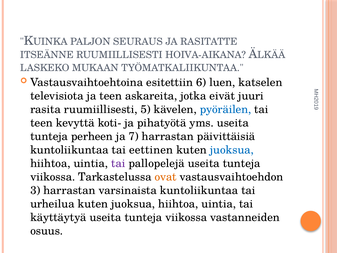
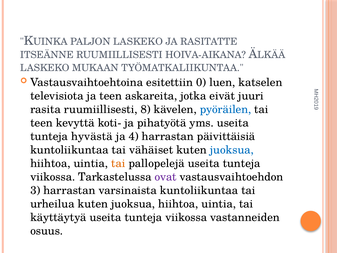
PALJON SEURAUS: SEURAUS -> LASKEKO
esitettiin 6: 6 -> 0
5: 5 -> 8
perheen: perheen -> hyvästä
7: 7 -> 4
eettinen: eettinen -> vähäiset
tai at (118, 163) colour: purple -> orange
ovat colour: orange -> purple
